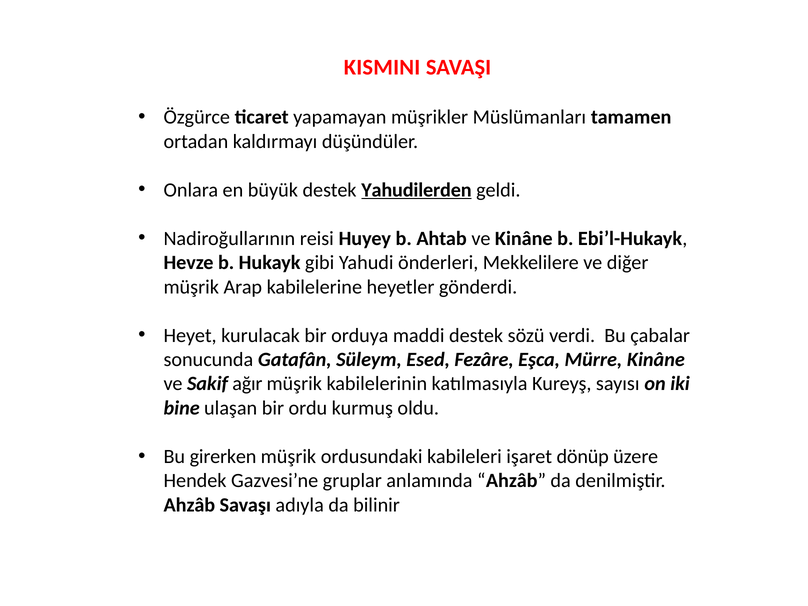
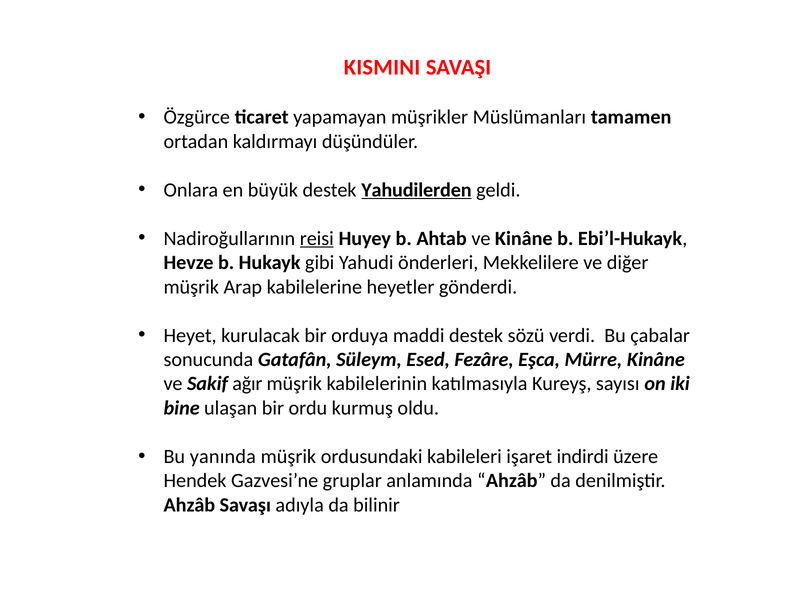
reisi underline: none -> present
girerken: girerken -> yanında
dönüp: dönüp -> indirdi
